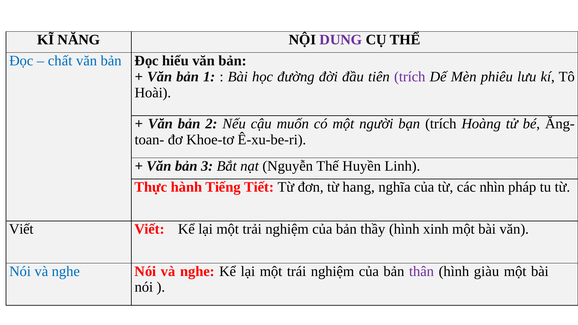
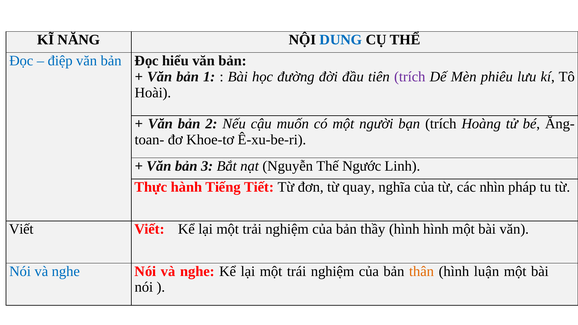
DUNG colour: purple -> blue
chất: chất -> điệp
Huyền: Huyền -> Ngước
hang: hang -> quay
hình xinh: xinh -> hình
thân colour: purple -> orange
giàu: giàu -> luận
